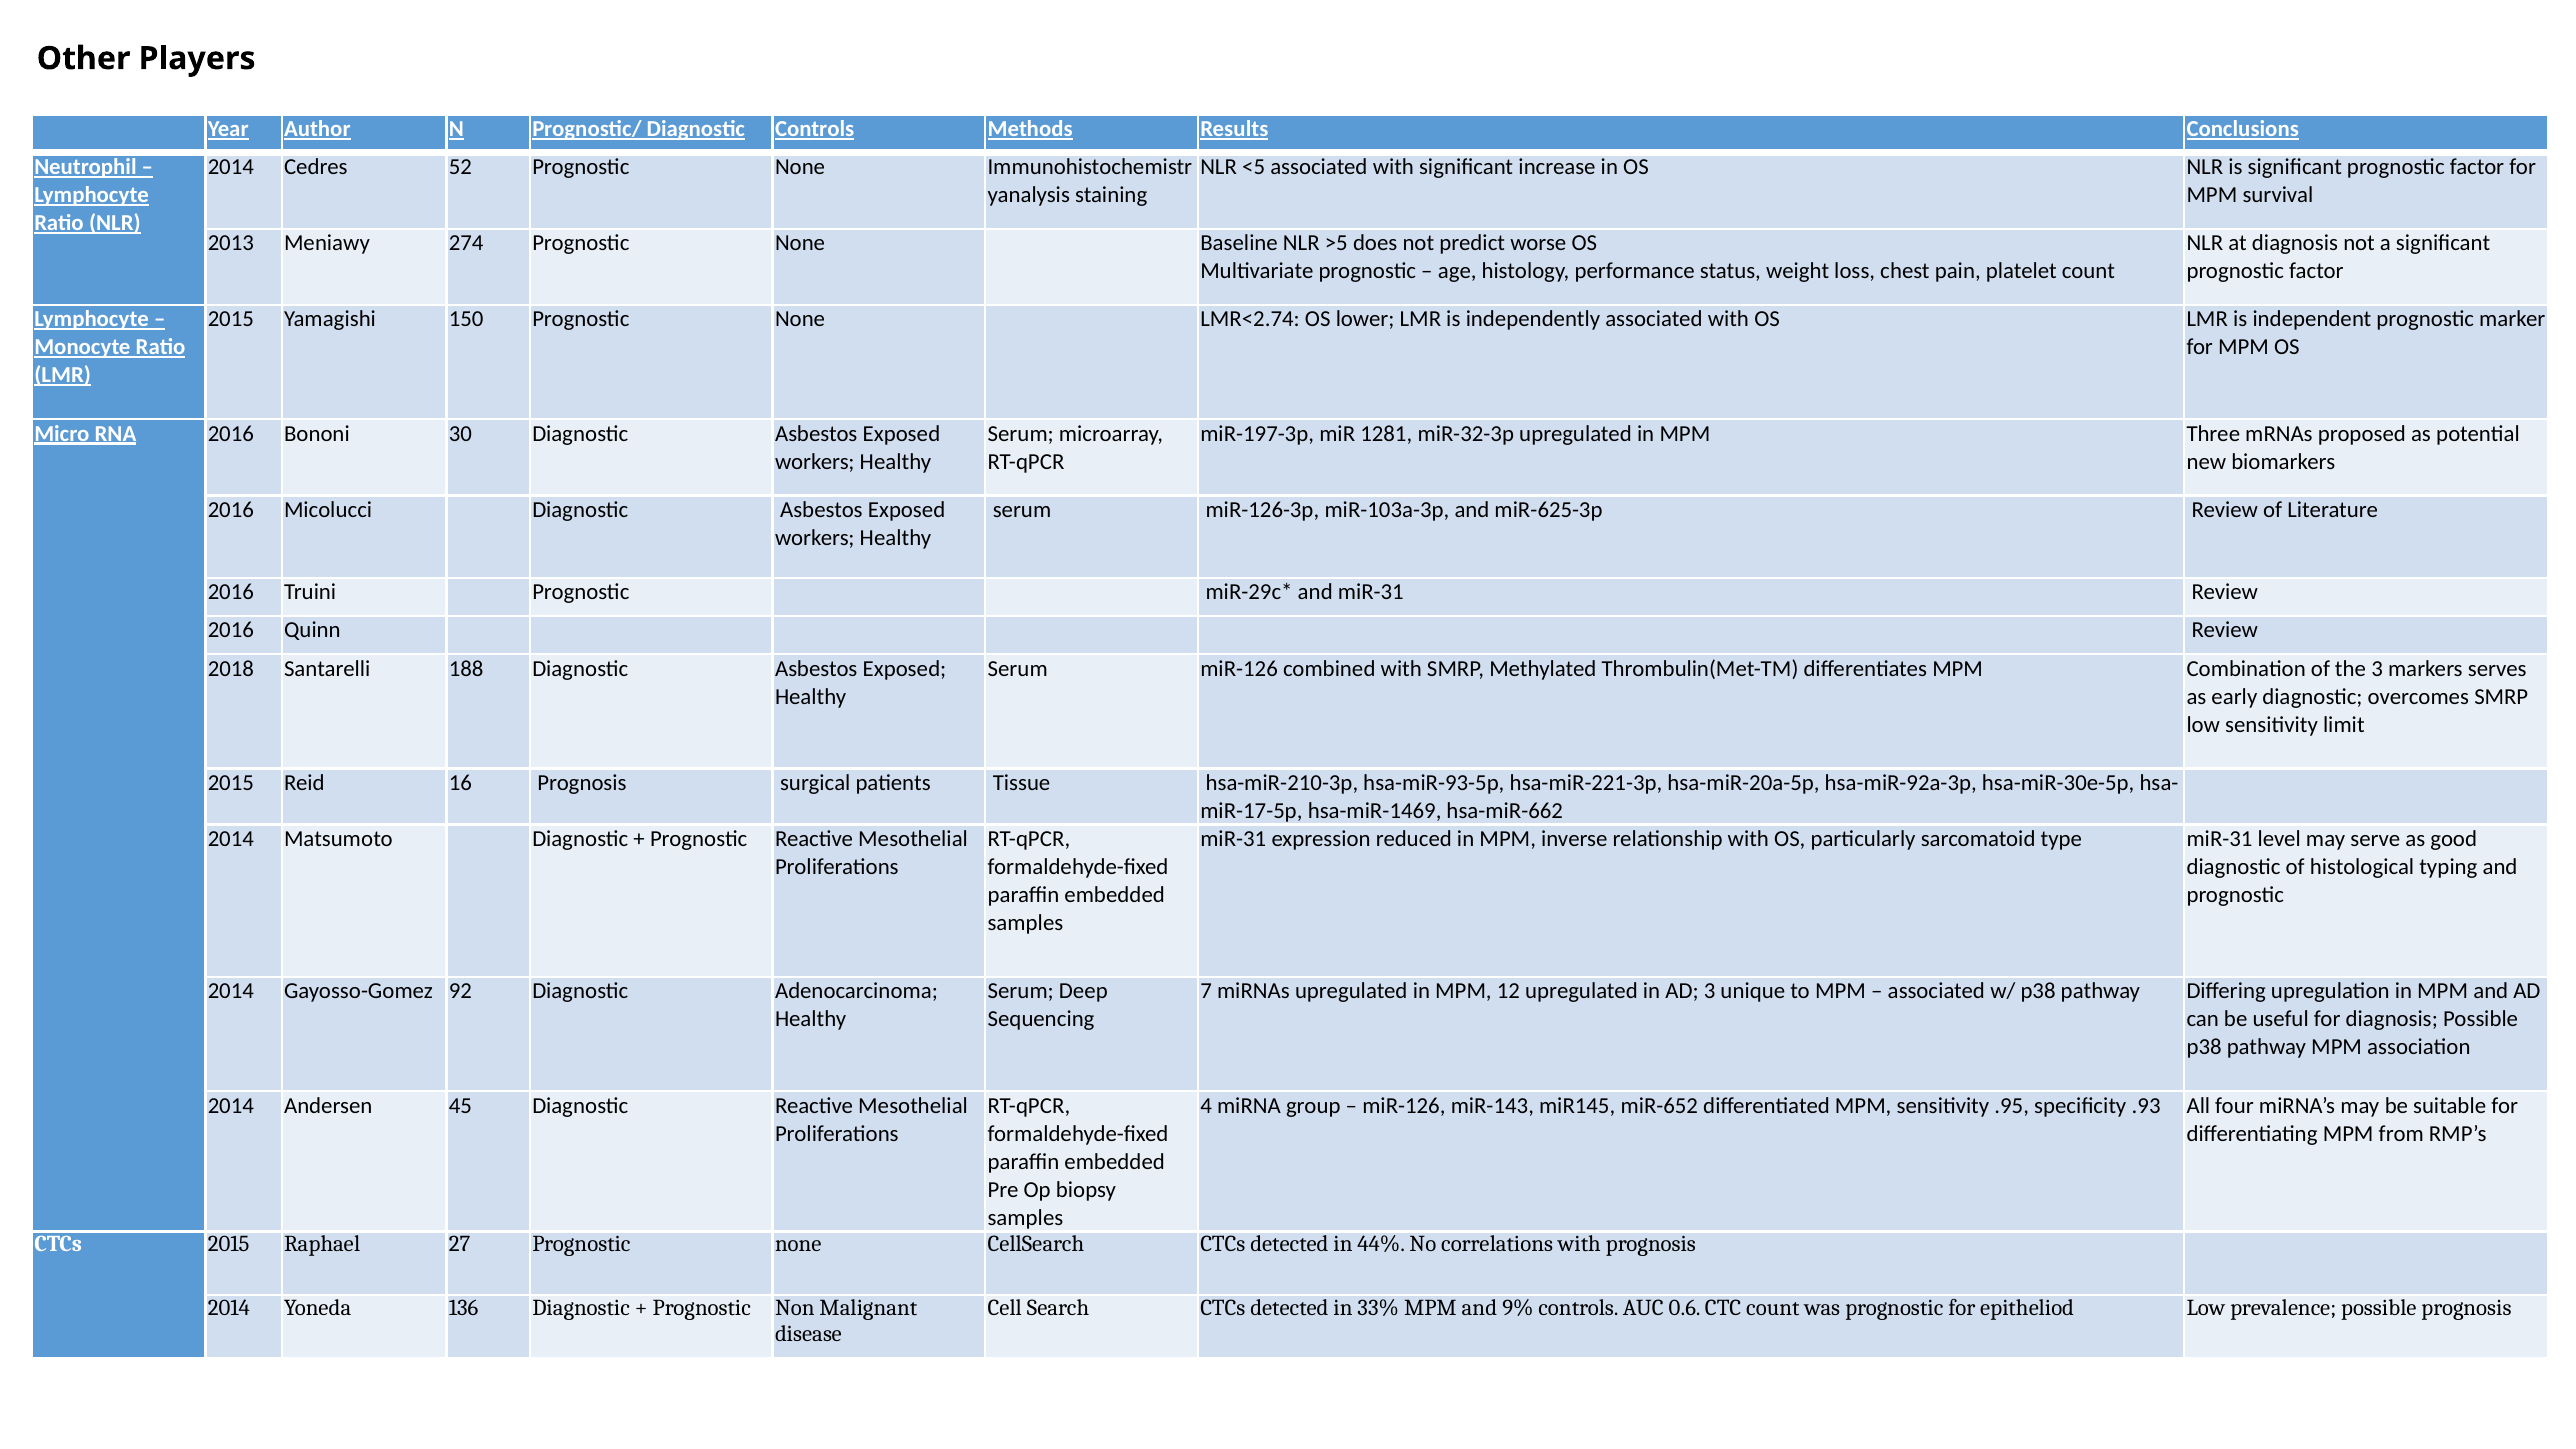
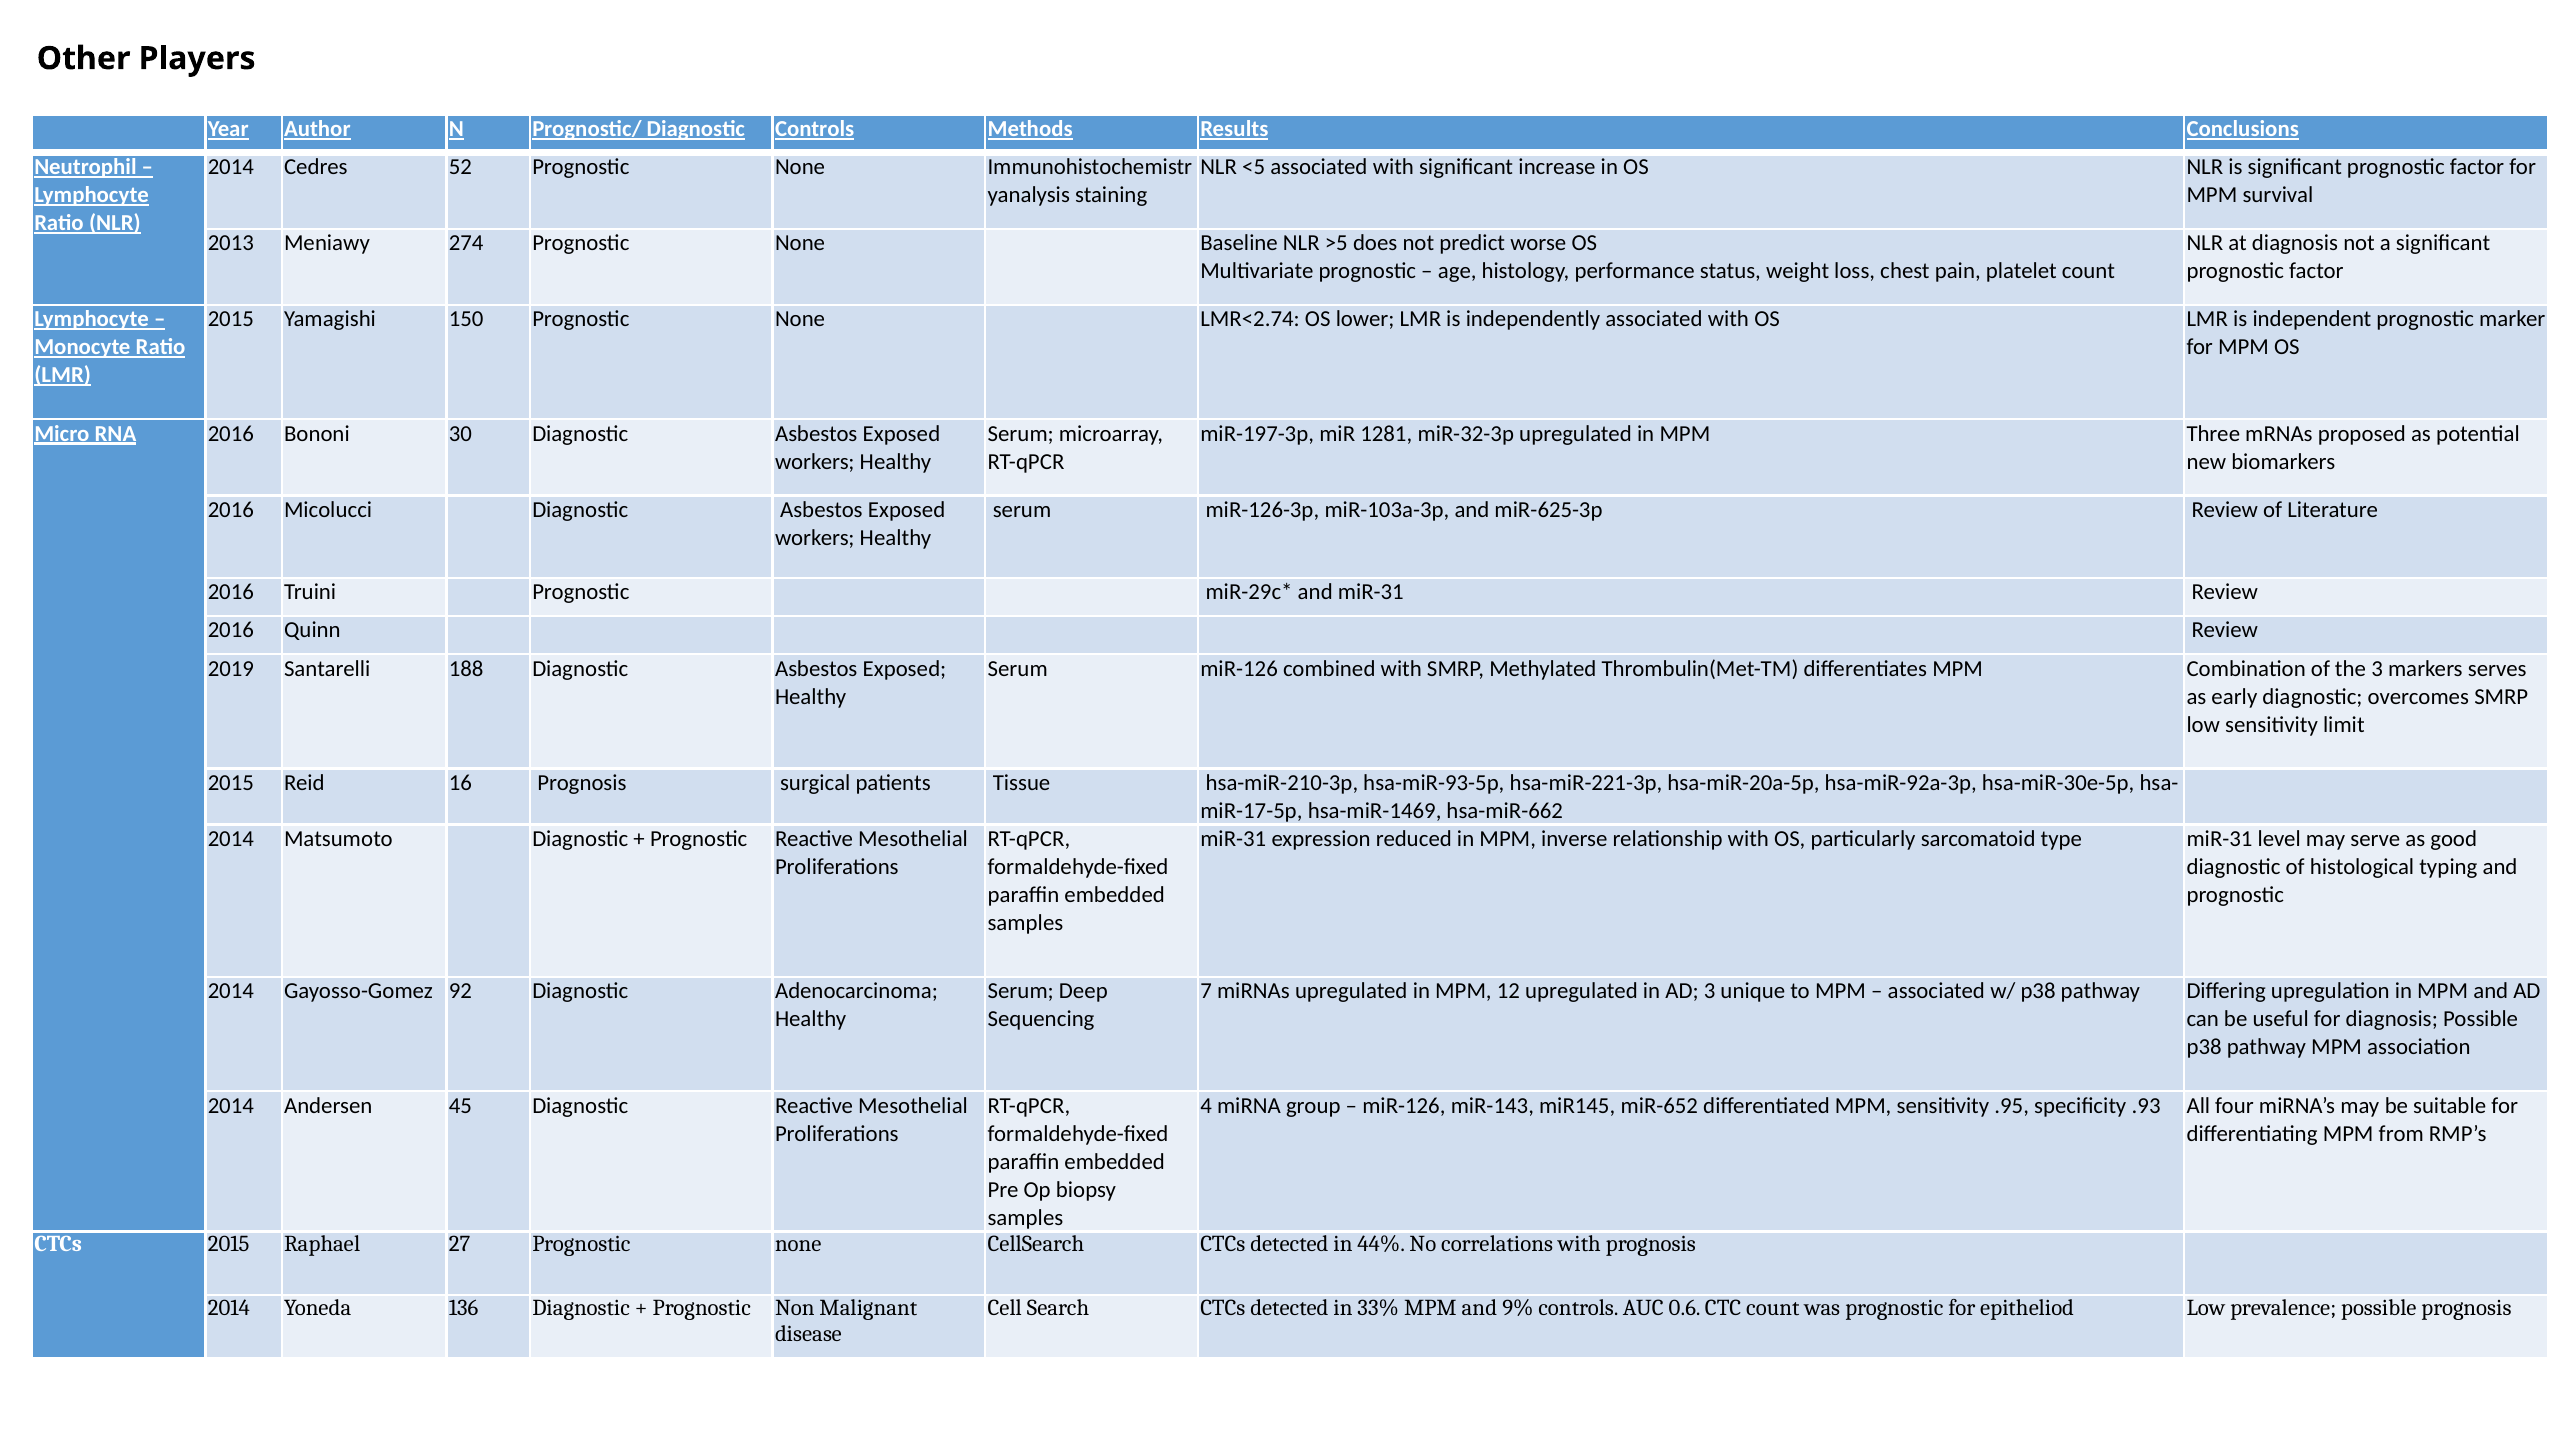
2018: 2018 -> 2019
